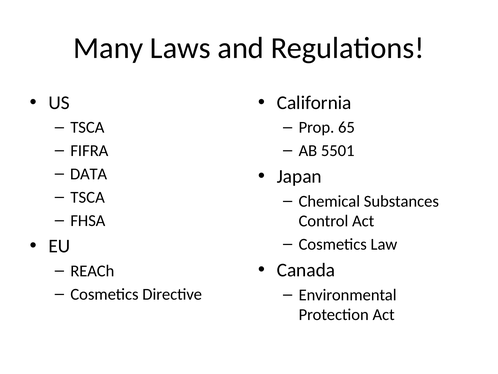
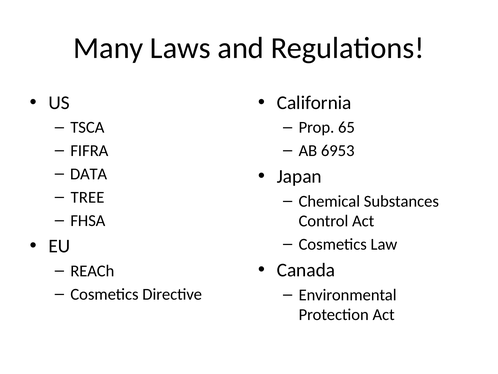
5501: 5501 -> 6953
TSCA at (88, 197): TSCA -> TREE
